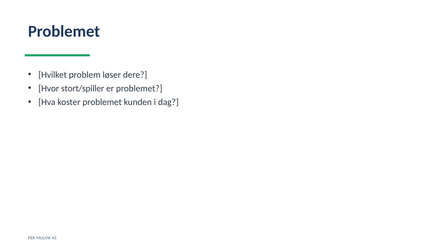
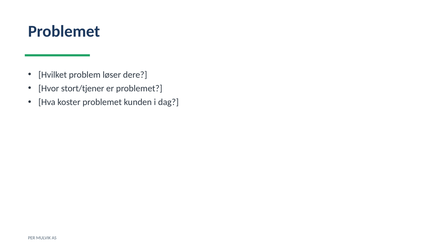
stort/spiller: stort/spiller -> stort/tjener
